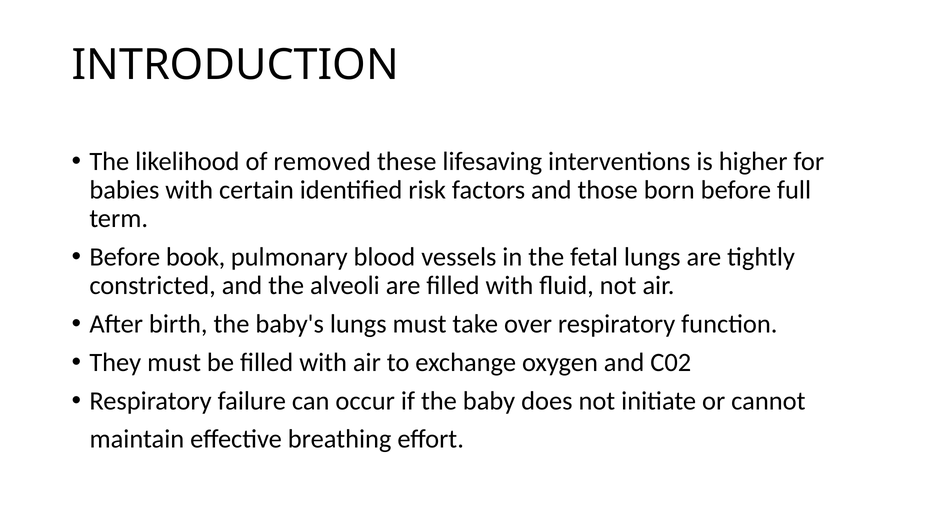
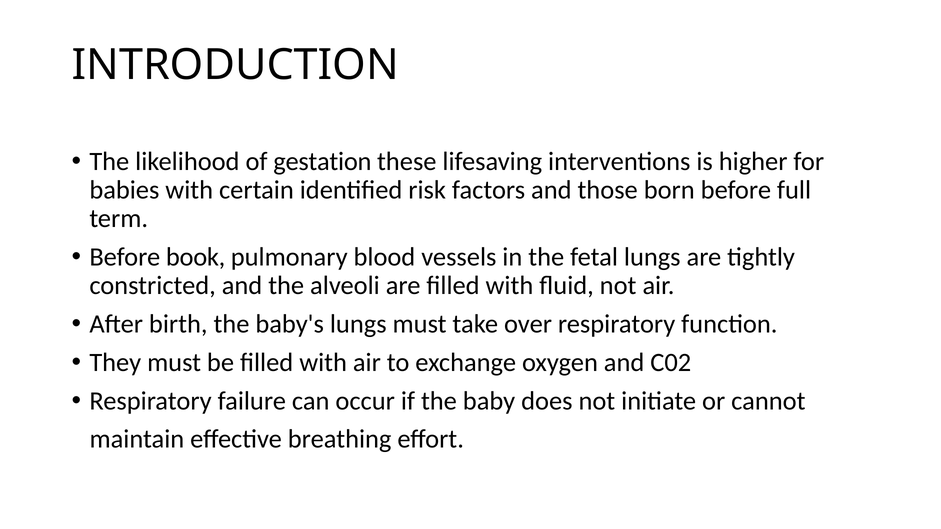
removed: removed -> gestation
